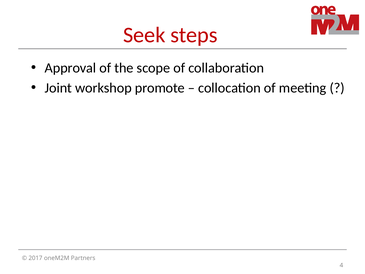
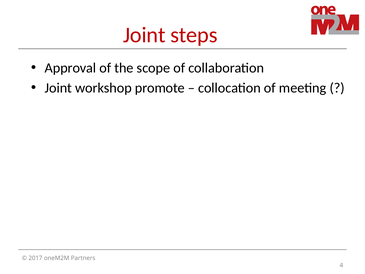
Seek at (144, 35): Seek -> Joint
